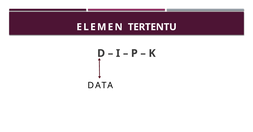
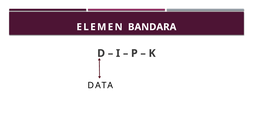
TERTENTU: TERTENTU -> BANDARA
